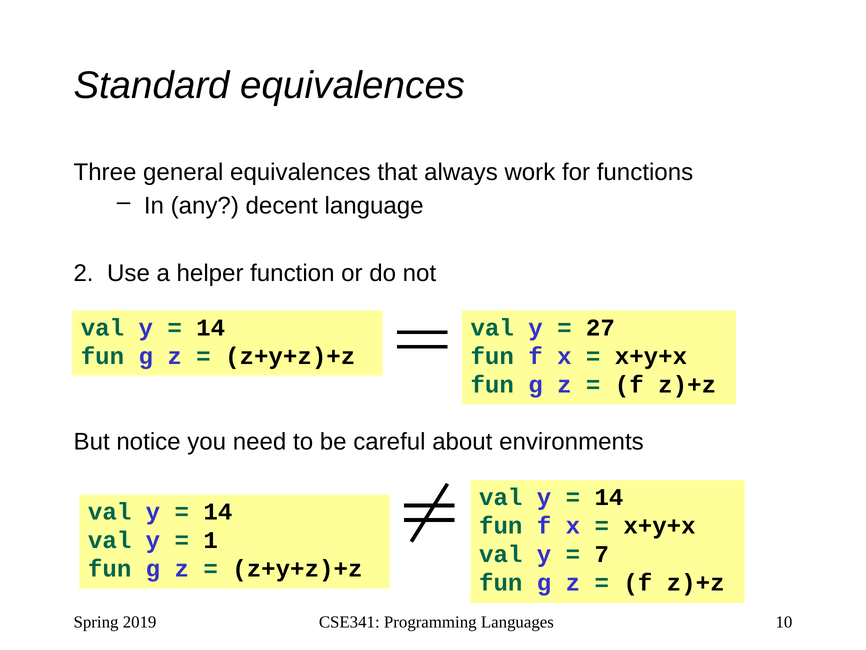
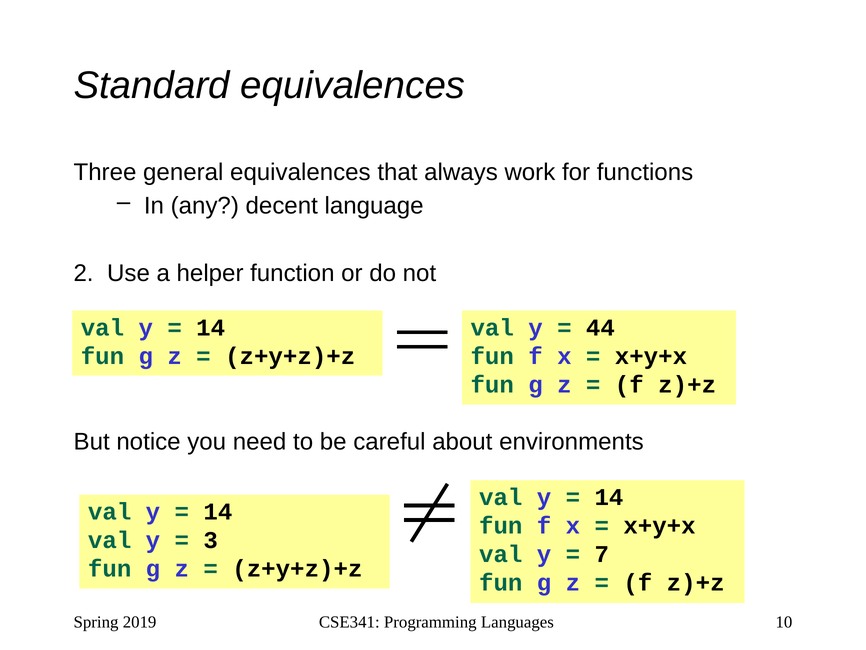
27: 27 -> 44
1: 1 -> 3
